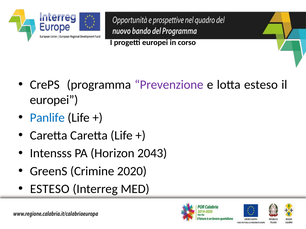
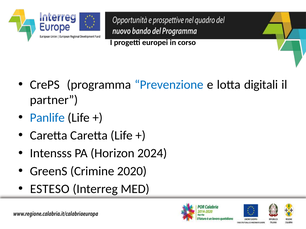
Prevenzione colour: purple -> blue
lotta esteso: esteso -> digitali
europei at (54, 100): europei -> partner
2043: 2043 -> 2024
